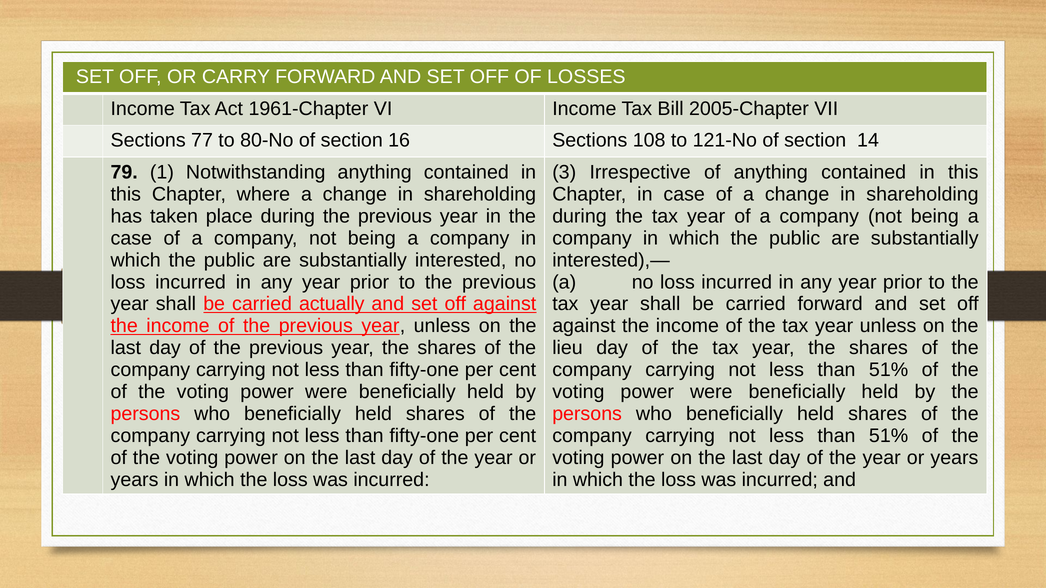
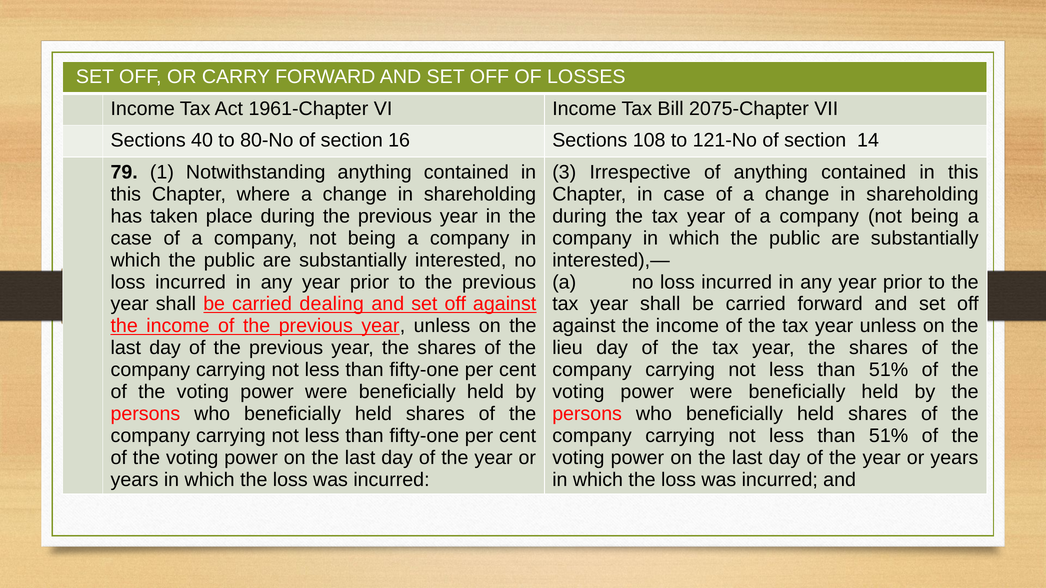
2005-Chapter: 2005-Chapter -> 2075-Chapter
77: 77 -> 40
actually: actually -> dealing
